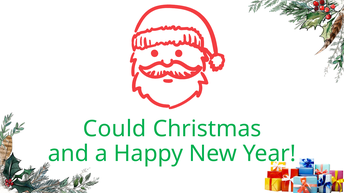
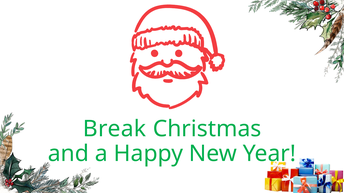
Could: Could -> Break
